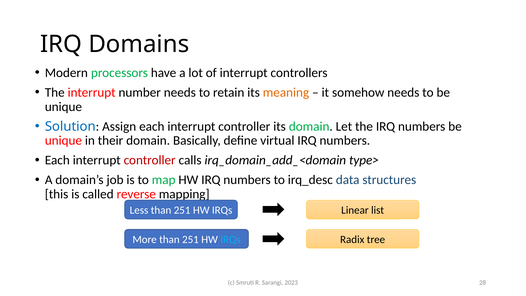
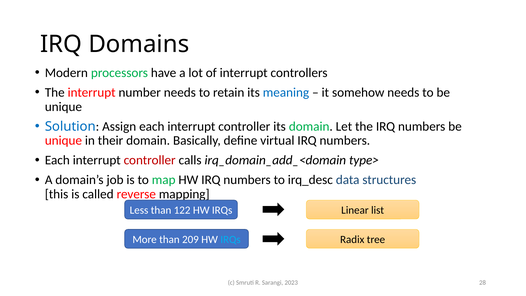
meaning colour: orange -> blue
Less than 251: 251 -> 122
More than 251: 251 -> 209
